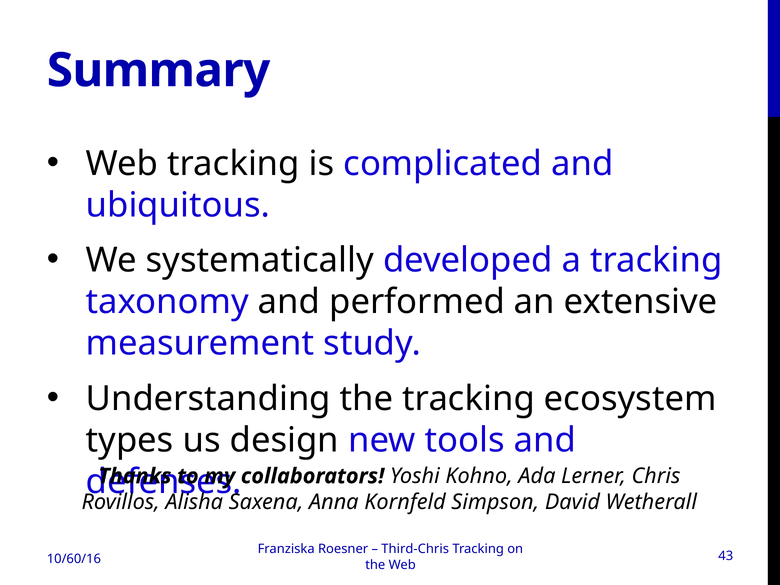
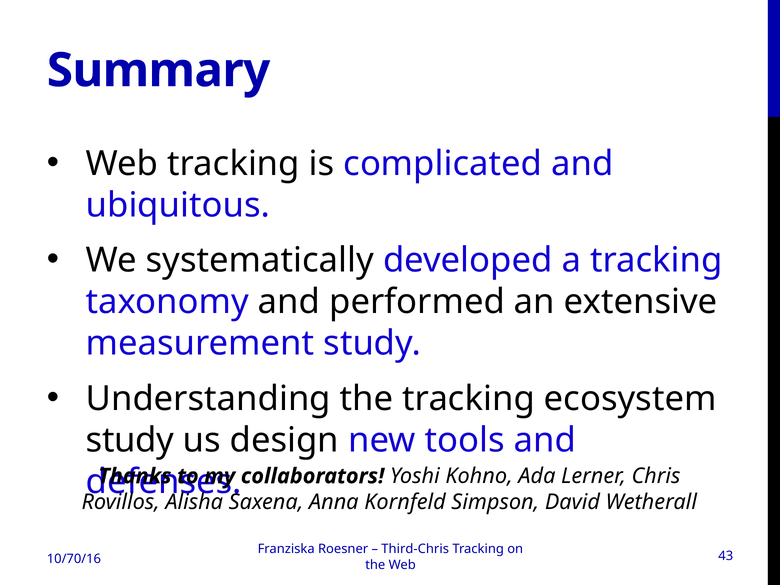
types at (130, 440): types -> study
10/60/16: 10/60/16 -> 10/70/16
